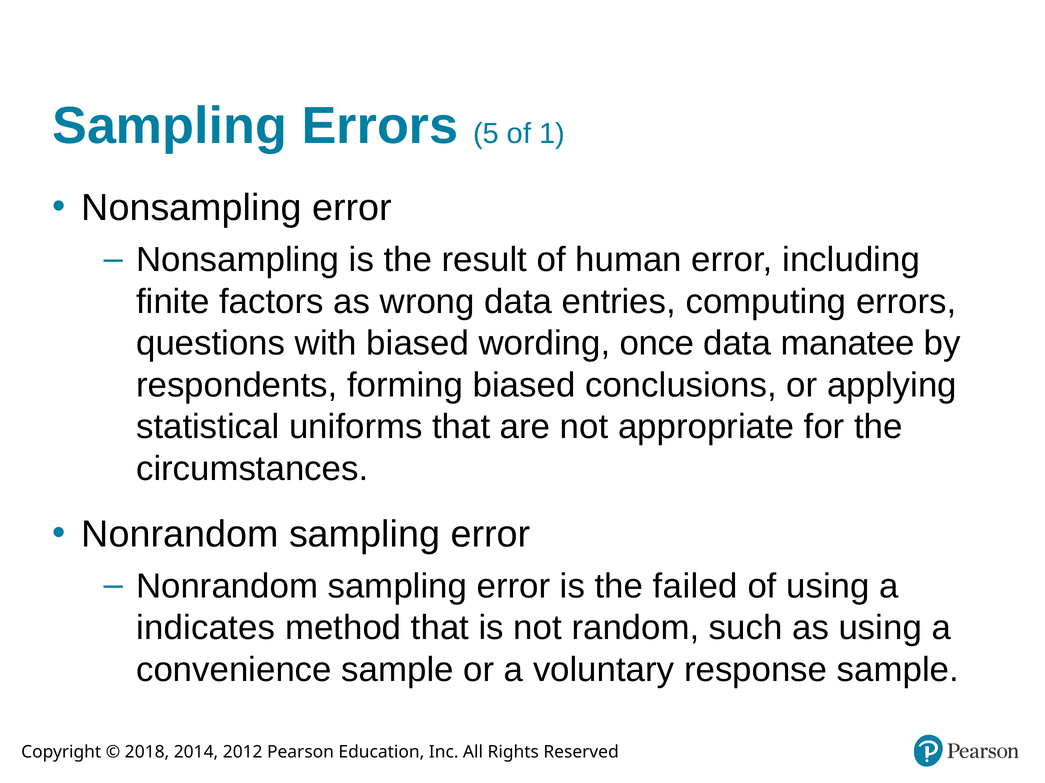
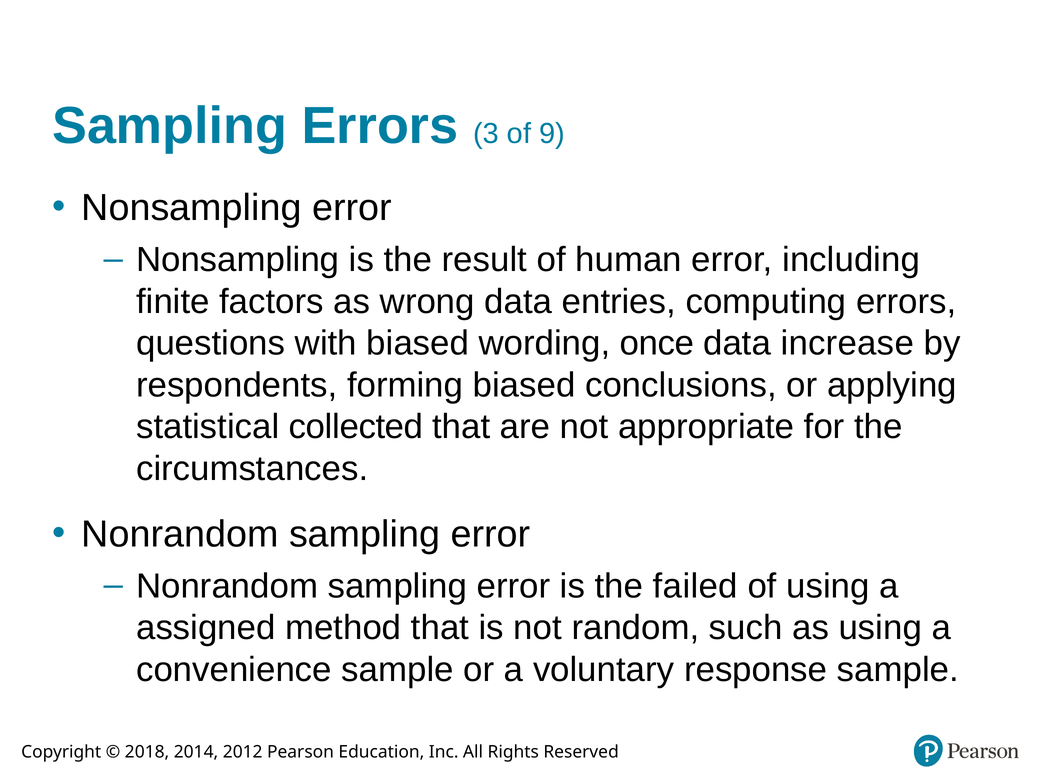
5: 5 -> 3
1: 1 -> 9
manatee: manatee -> increase
uniforms: uniforms -> collected
indicates: indicates -> assigned
